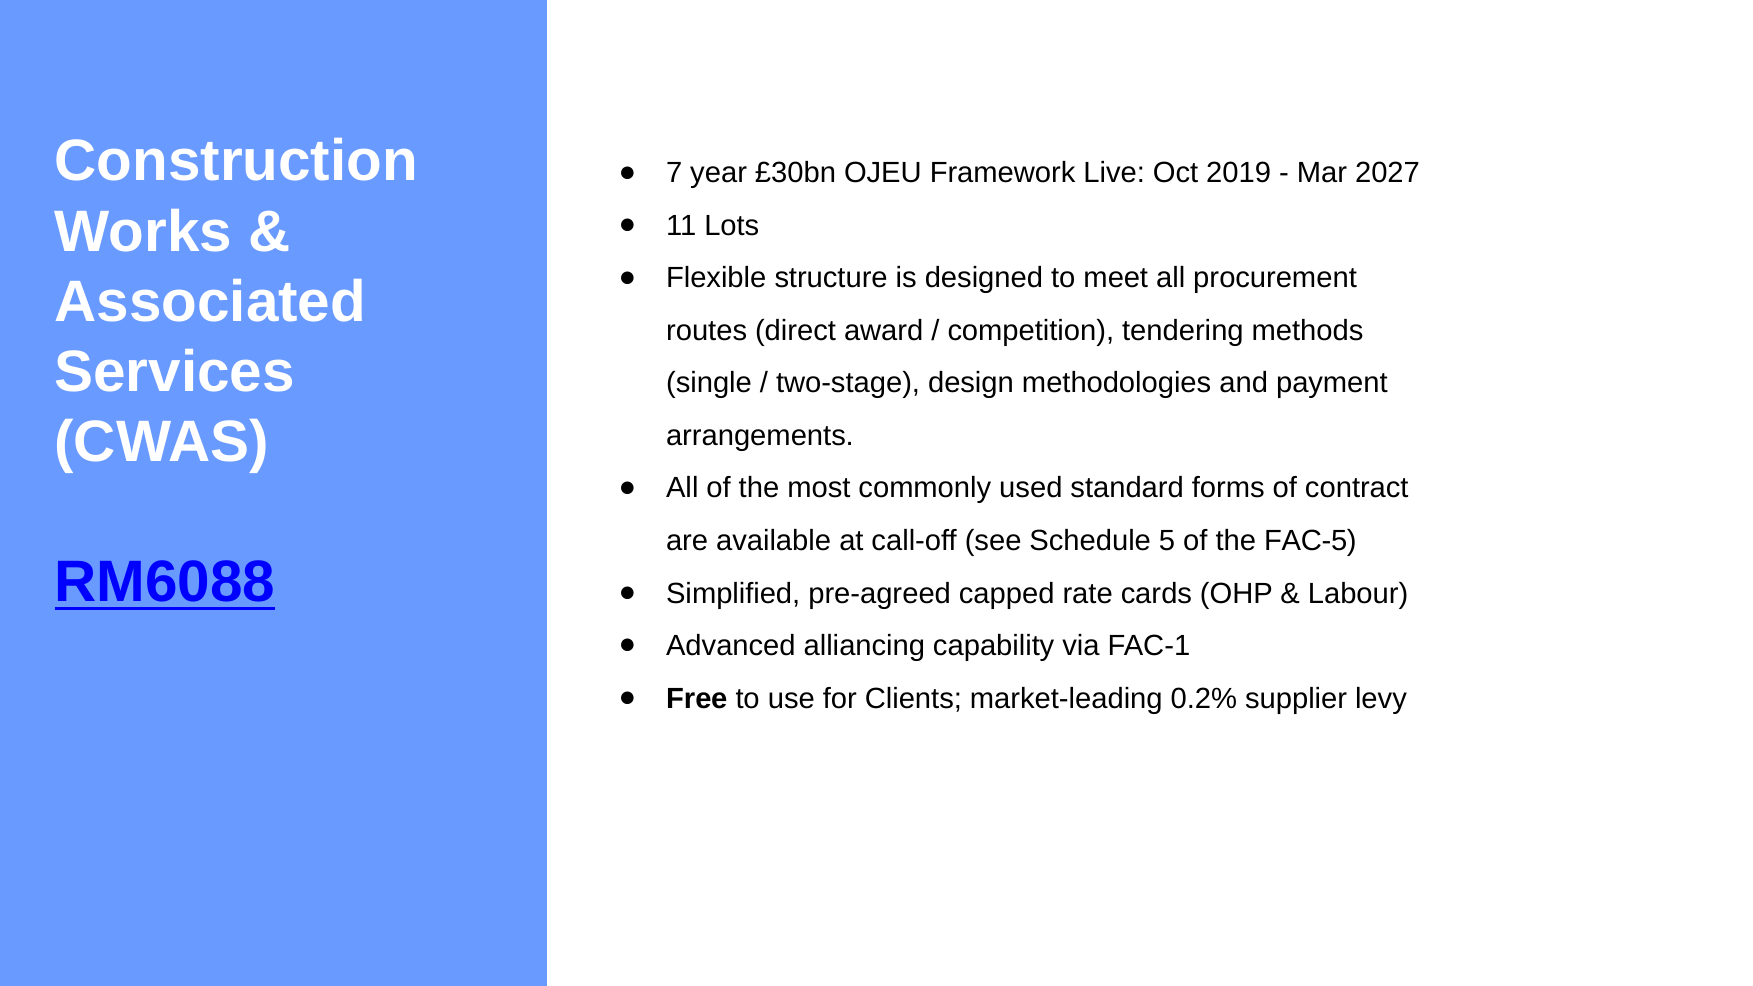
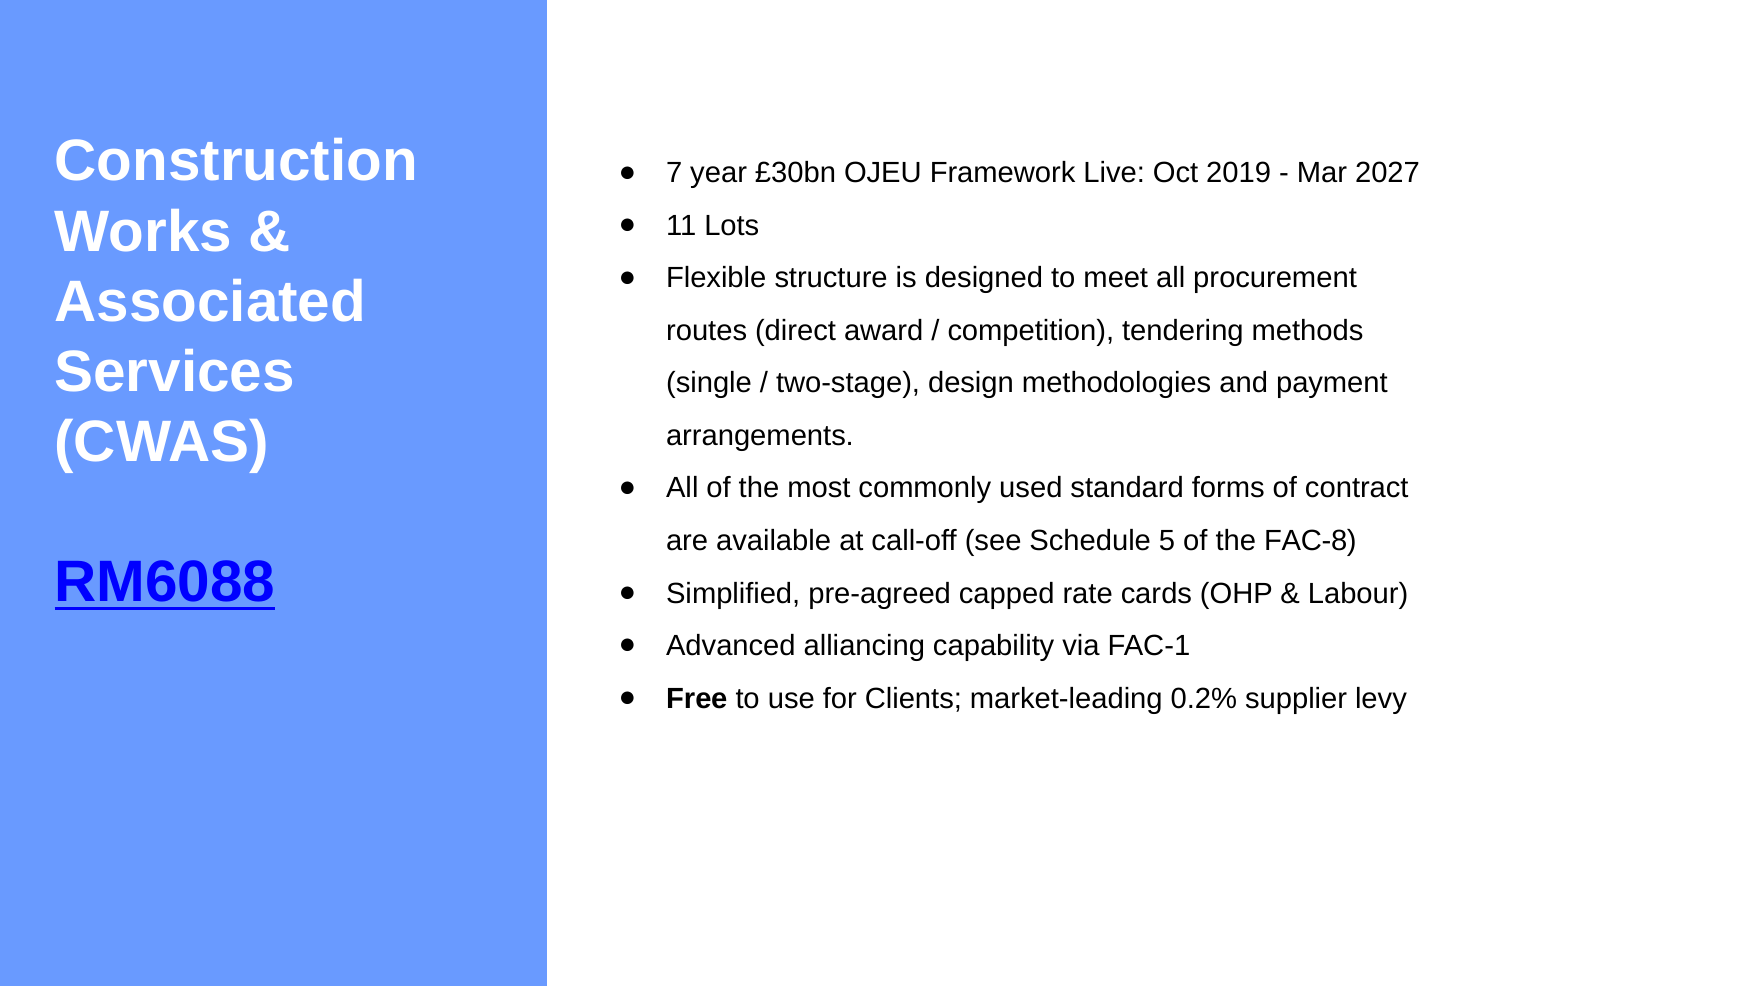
FAC-5: FAC-5 -> FAC-8
